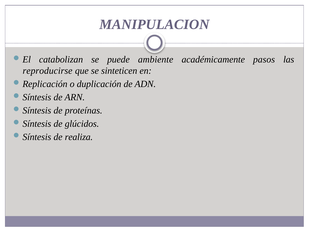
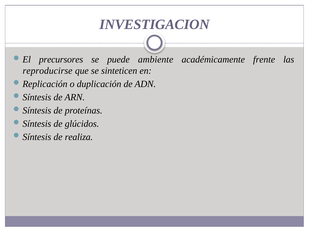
MANIPULACION: MANIPULACION -> INVESTIGACION
catabolizan: catabolizan -> precursores
pasos: pasos -> frente
